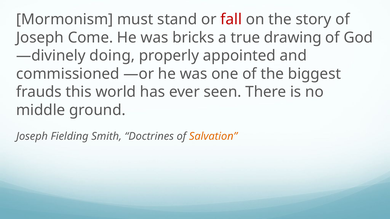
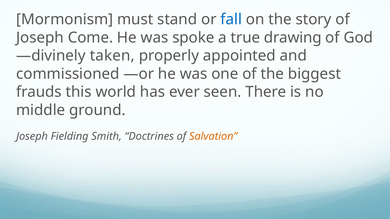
fall colour: red -> blue
bricks: bricks -> spoke
doing: doing -> taken
